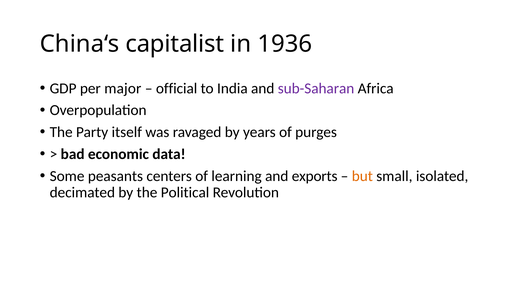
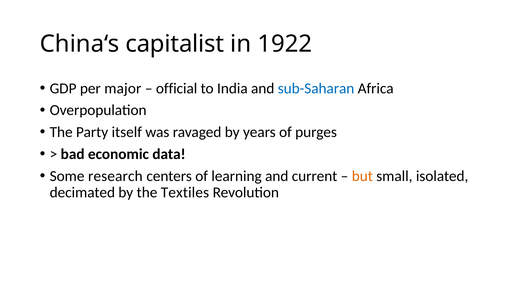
1936: 1936 -> 1922
sub-Saharan colour: purple -> blue
peasants: peasants -> research
exports: exports -> current
Political: Political -> Textiles
